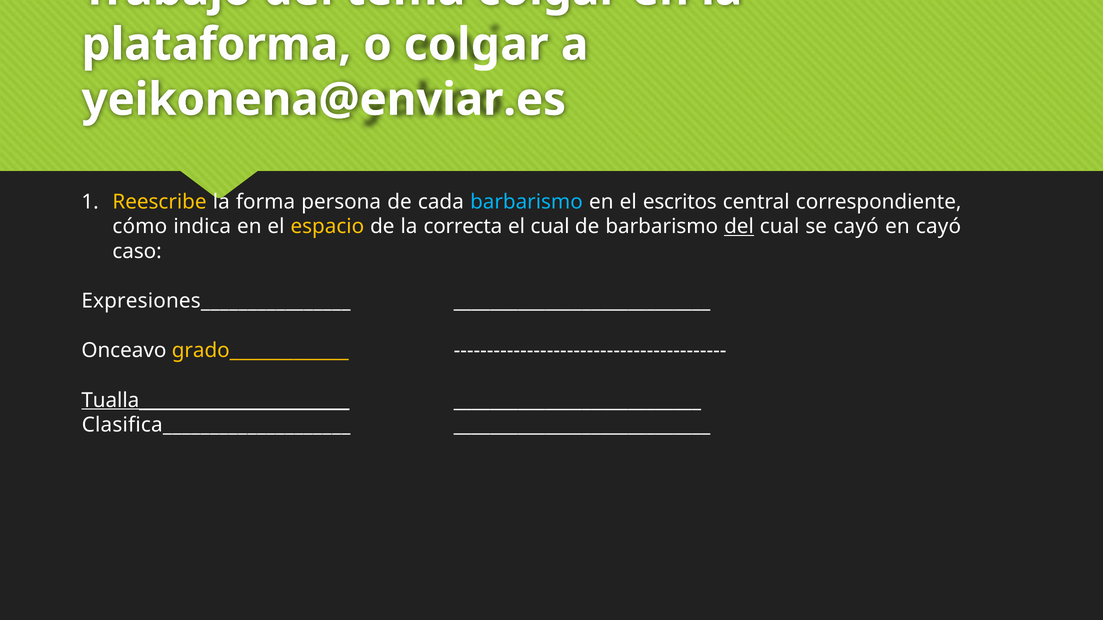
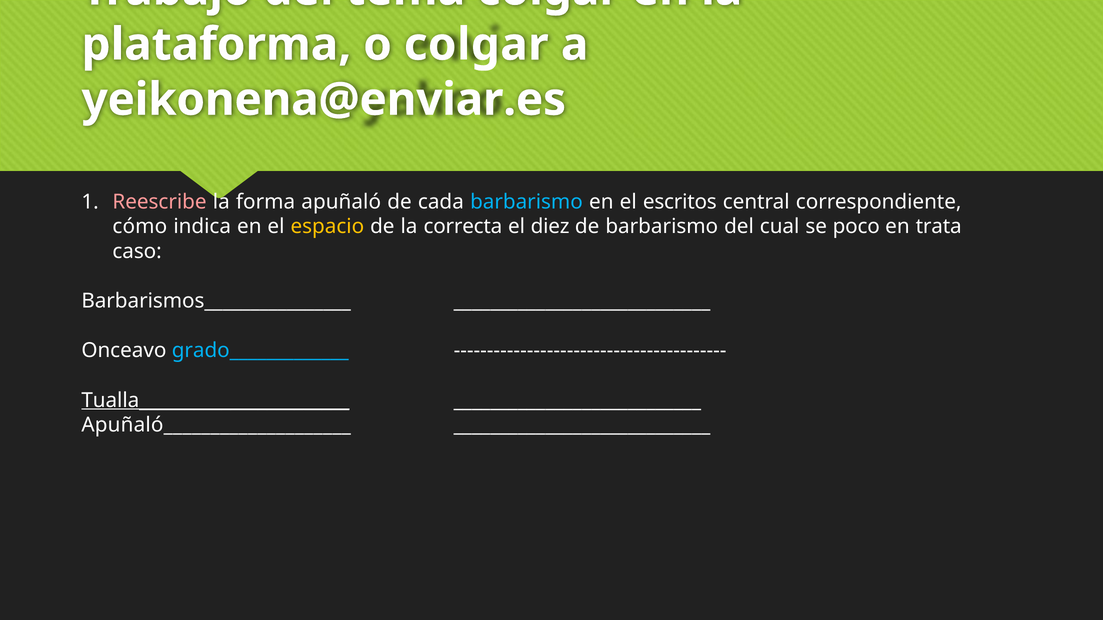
Reescribe colour: yellow -> pink
persona: persona -> apuñaló
el cual: cual -> diez
del at (739, 227) underline: present -> none
se cayó: cayó -> poco
en cayó: cayó -> trata
Expresiones________________: Expresiones________________ -> Barbarismos________________
grado_____________ colour: yellow -> light blue
Clasifica____________________: Clasifica____________________ -> Apuñaló____________________
